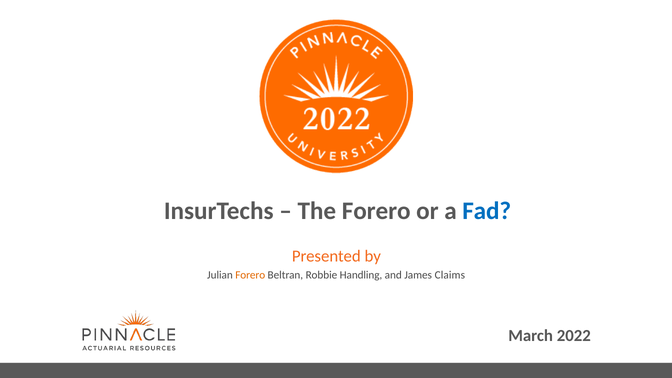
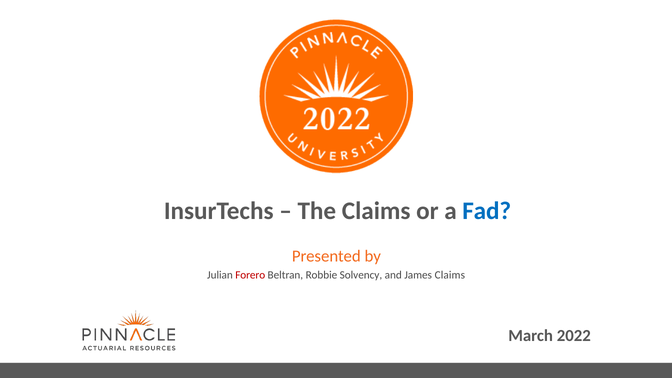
The Forero: Forero -> Claims
Forero at (250, 275) colour: orange -> red
Handling: Handling -> Solvency
